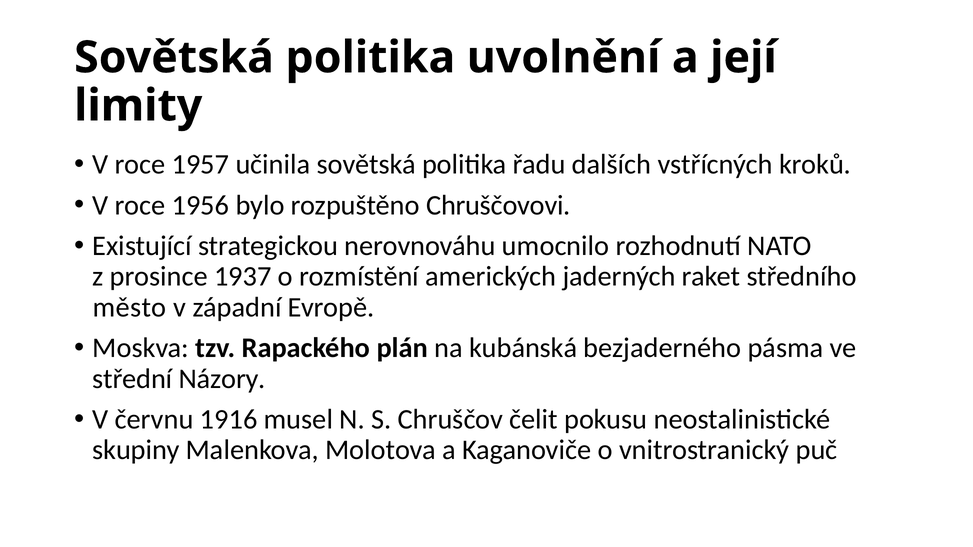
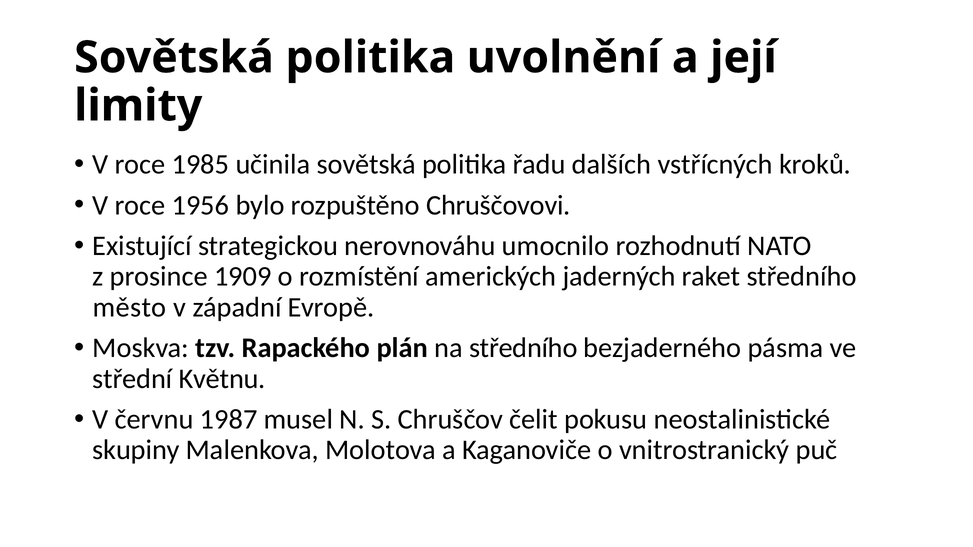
1957: 1957 -> 1985
1937: 1937 -> 1909
na kubánská: kubánská -> středního
Názory: Názory -> Květnu
1916: 1916 -> 1987
